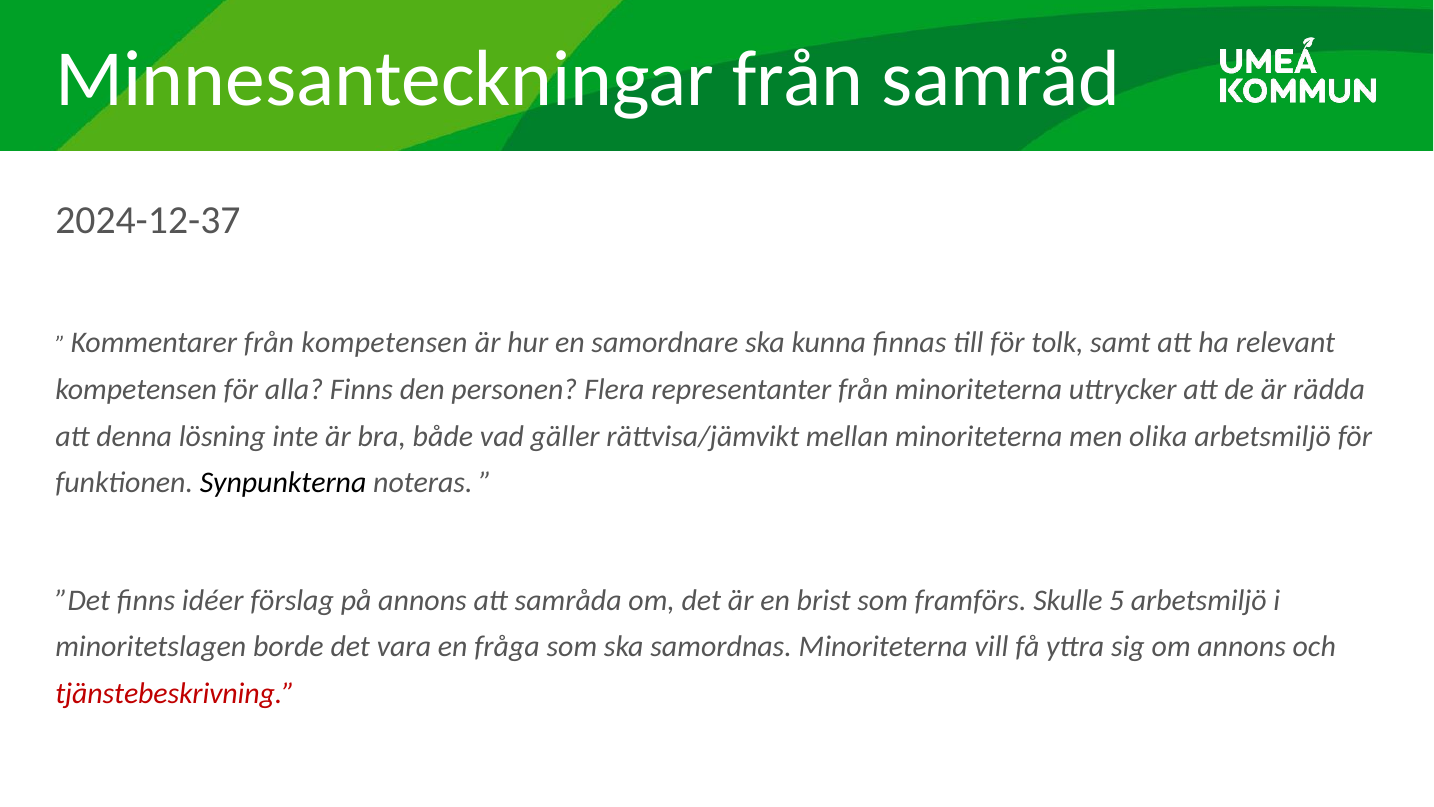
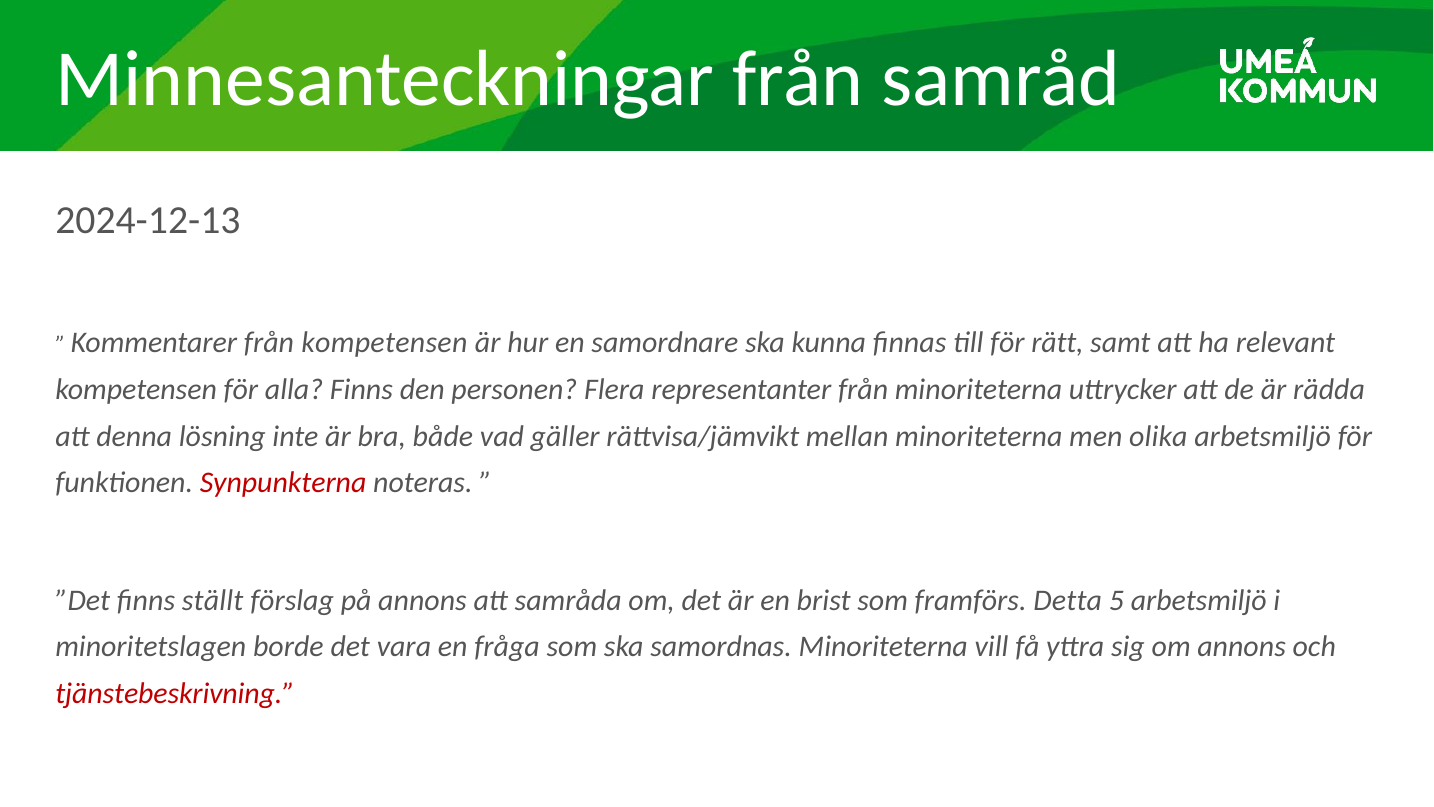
2024-12-37: 2024-12-37 -> 2024-12-13
tolk: tolk -> rätt
Synpunkterna colour: black -> red
idéer: idéer -> ställt
Skulle: Skulle -> Detta
